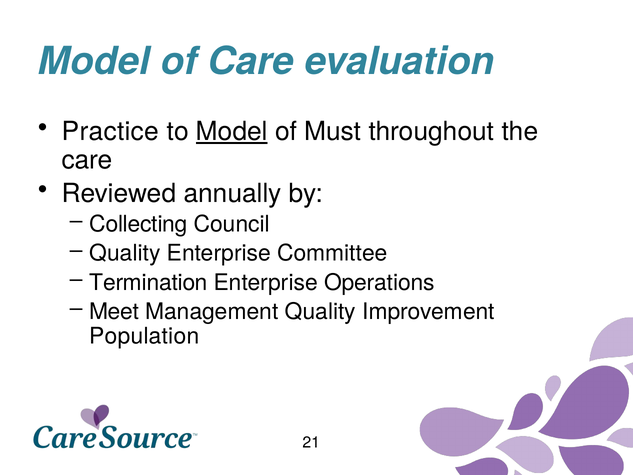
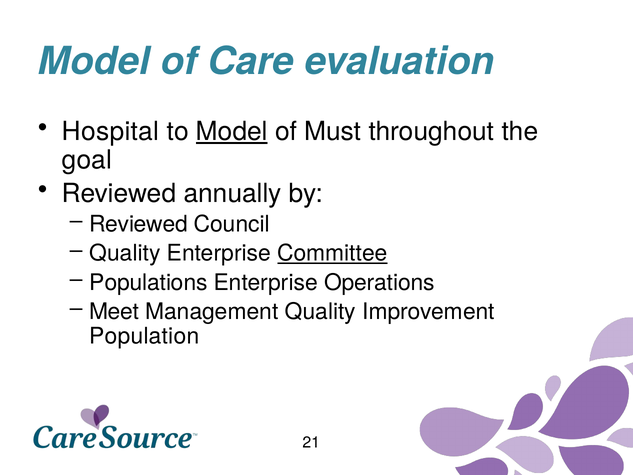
Practice: Practice -> Hospital
care at (87, 160): care -> goal
Collecting at (139, 224): Collecting -> Reviewed
Committee underline: none -> present
Termination: Termination -> Populations
